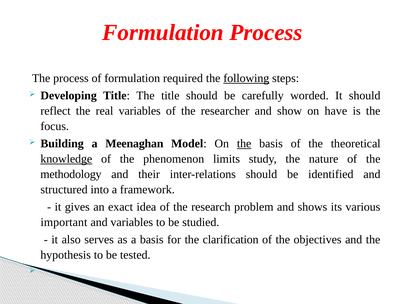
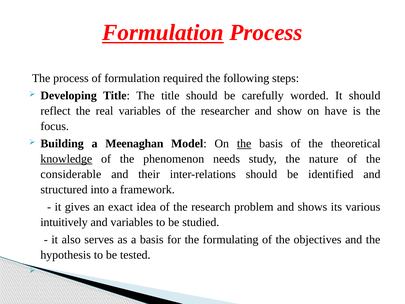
Formulation at (163, 33) underline: none -> present
following underline: present -> none
limits: limits -> needs
methodology: methodology -> considerable
important: important -> intuitively
clarification: clarification -> formulating
